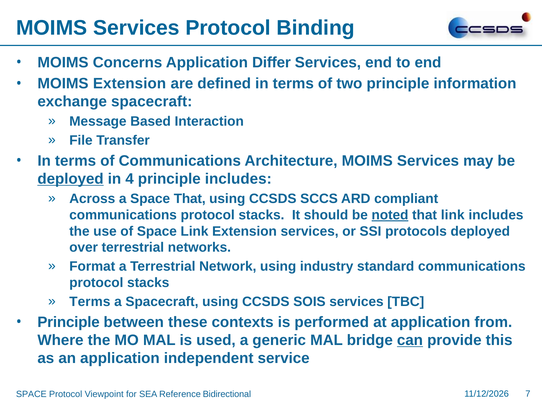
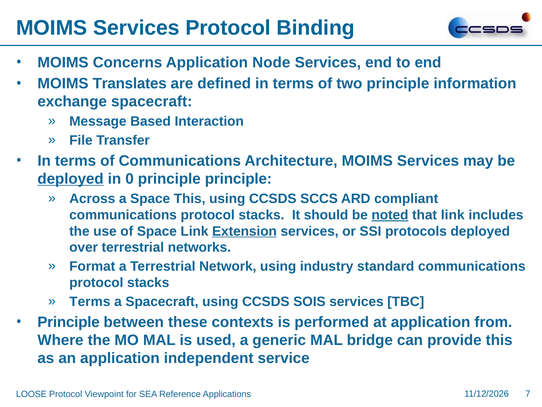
Differ: Differ -> Node
MOIMS Extension: Extension -> Translates
4: 4 -> 0
principle includes: includes -> principle
Space That: That -> This
Extension at (244, 231) underline: none -> present
can underline: present -> none
SPACE at (31, 394): SPACE -> LOOSE
Bidirectional: Bidirectional -> Applications
